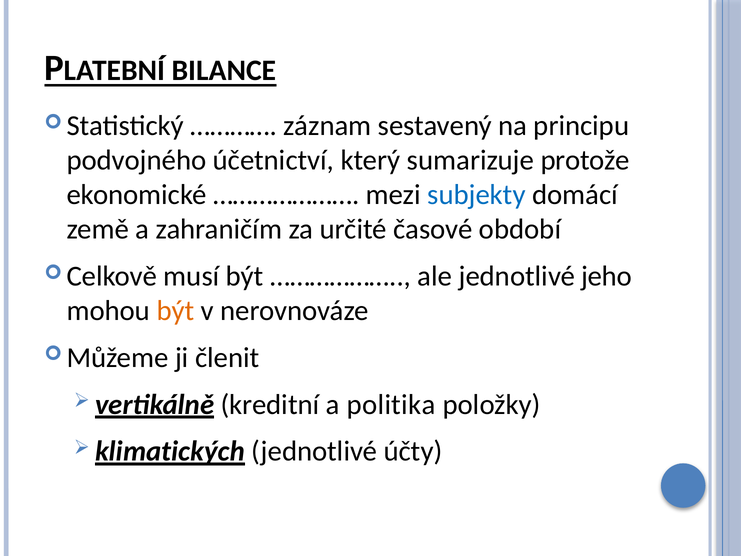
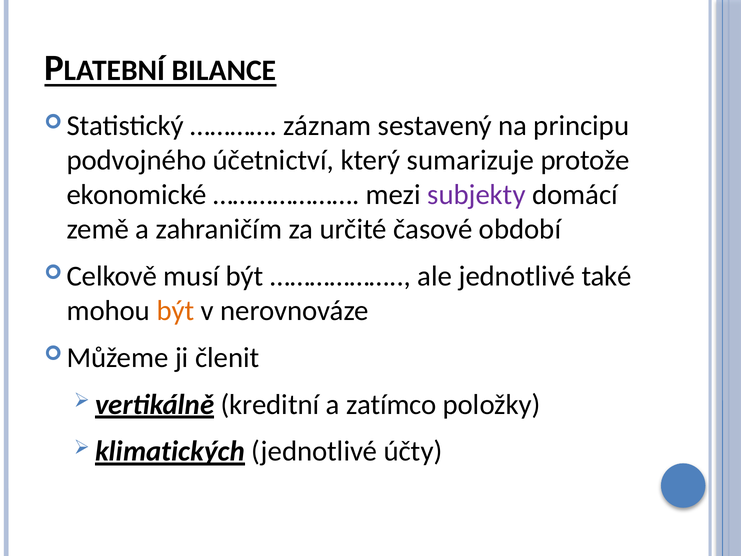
subjekty colour: blue -> purple
jeho: jeho -> také
politika: politika -> zatímco
